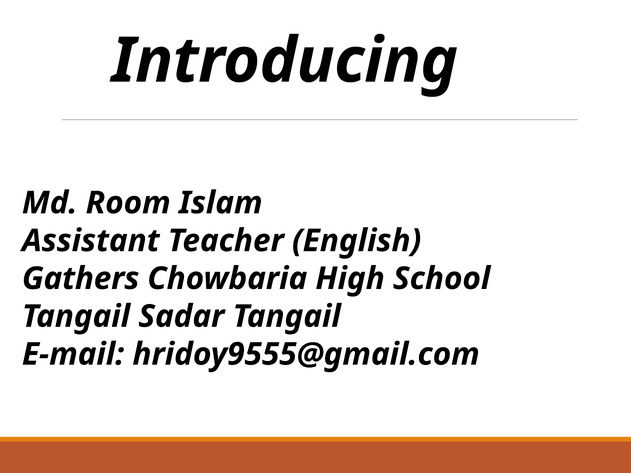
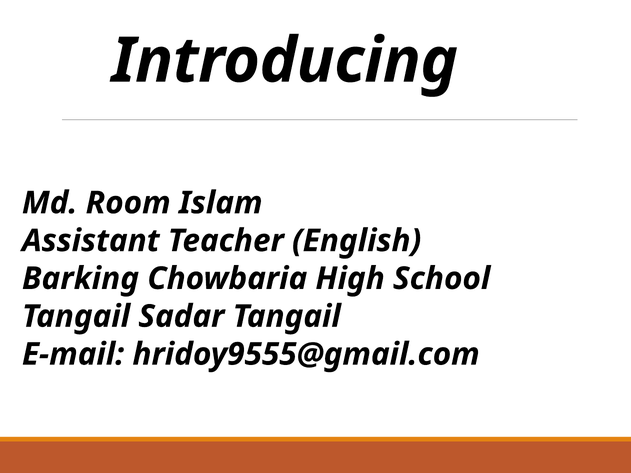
Gathers: Gathers -> Barking
